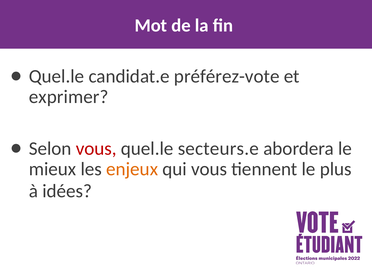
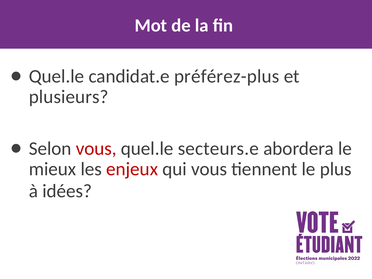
préférez-vote: préférez-vote -> préférez-plus
exprimer: exprimer -> plusieurs
enjeux colour: orange -> red
